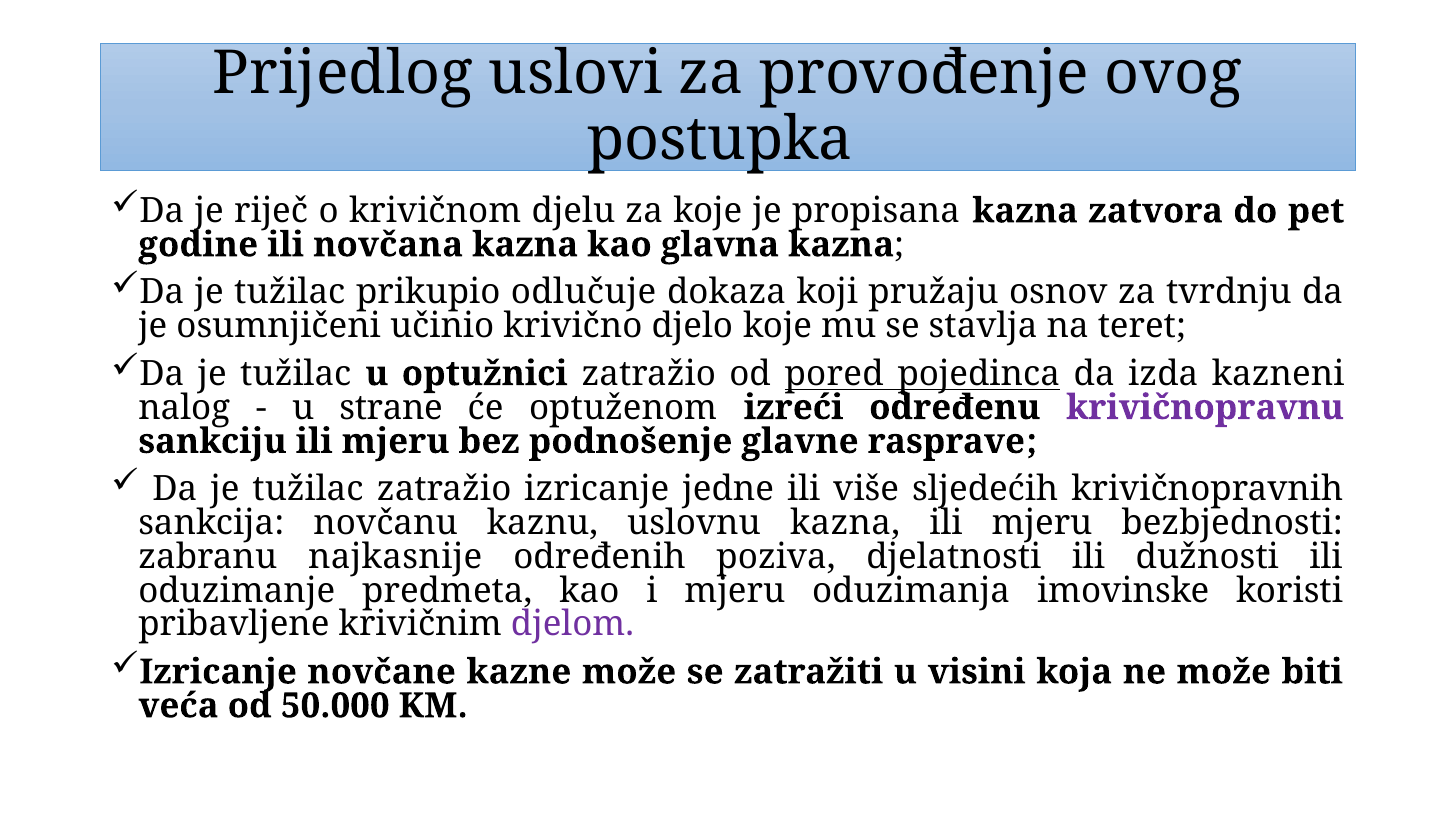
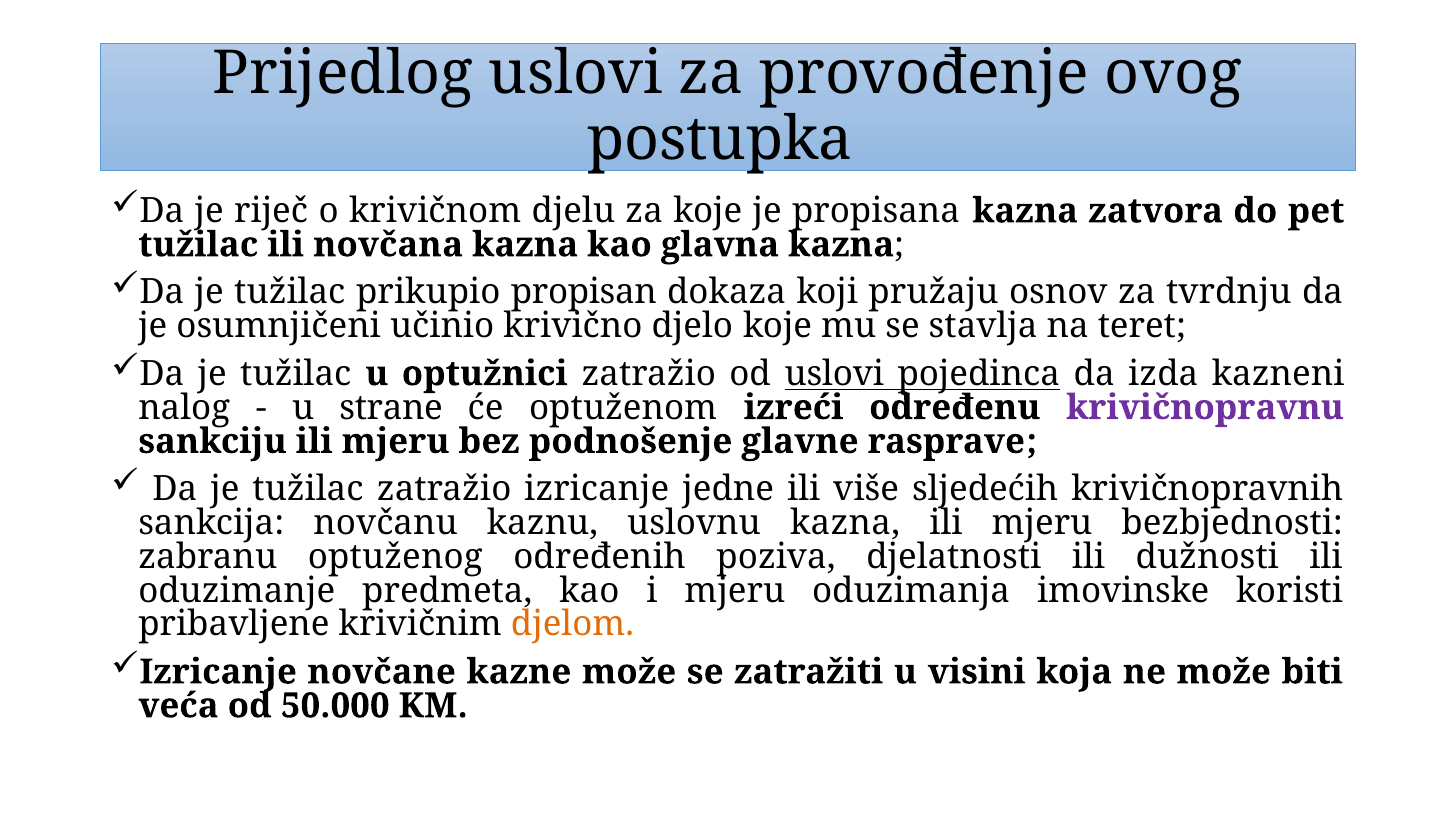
godine at (198, 245): godine -> tužilac
odlučuje: odlučuje -> propisan
od pored: pored -> uslovi
najkasnije: najkasnije -> optuženog
djelom colour: purple -> orange
